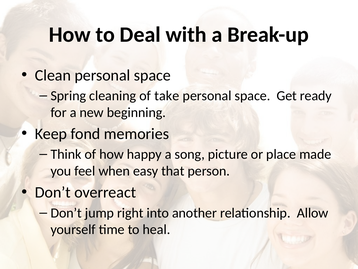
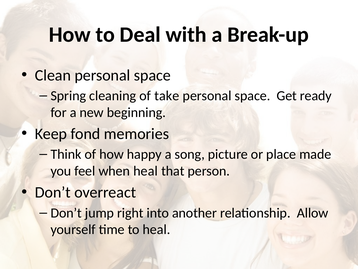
when easy: easy -> heal
